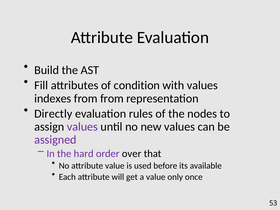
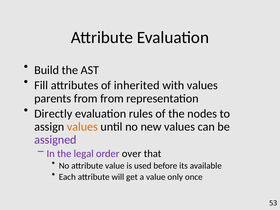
condition: condition -> inherited
indexes: indexes -> parents
values at (82, 127) colour: purple -> orange
hard: hard -> legal
